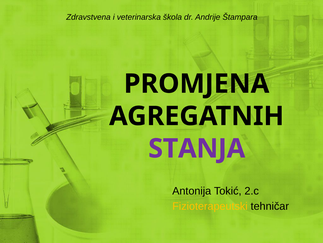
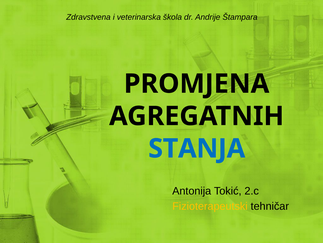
STANJA colour: purple -> blue
